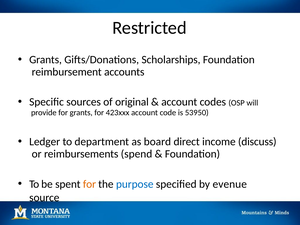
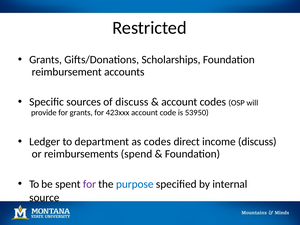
of original: original -> discuss
as board: board -> codes
for at (89, 184) colour: orange -> purple
evenue: evenue -> internal
